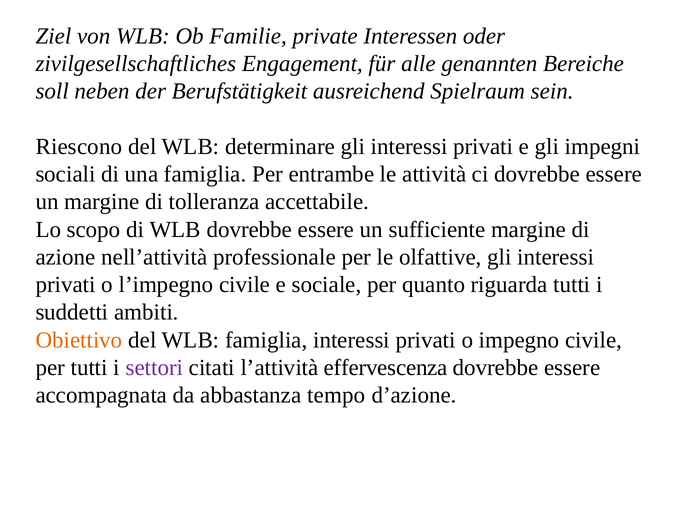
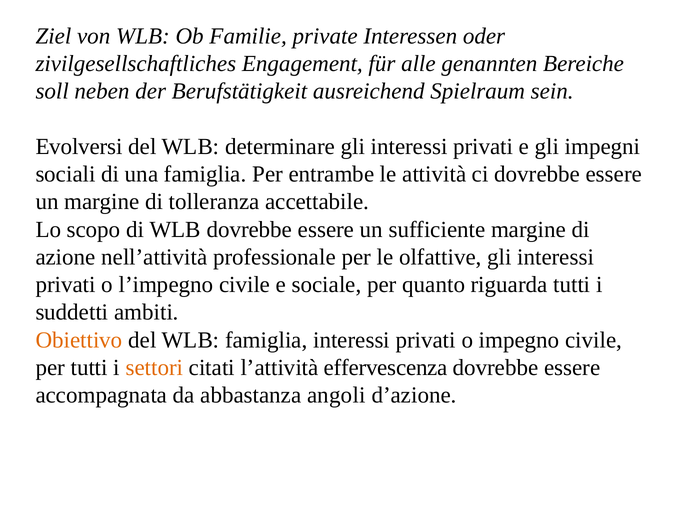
Riescono: Riescono -> Evolversi
settori colour: purple -> orange
tempo: tempo -> angoli
